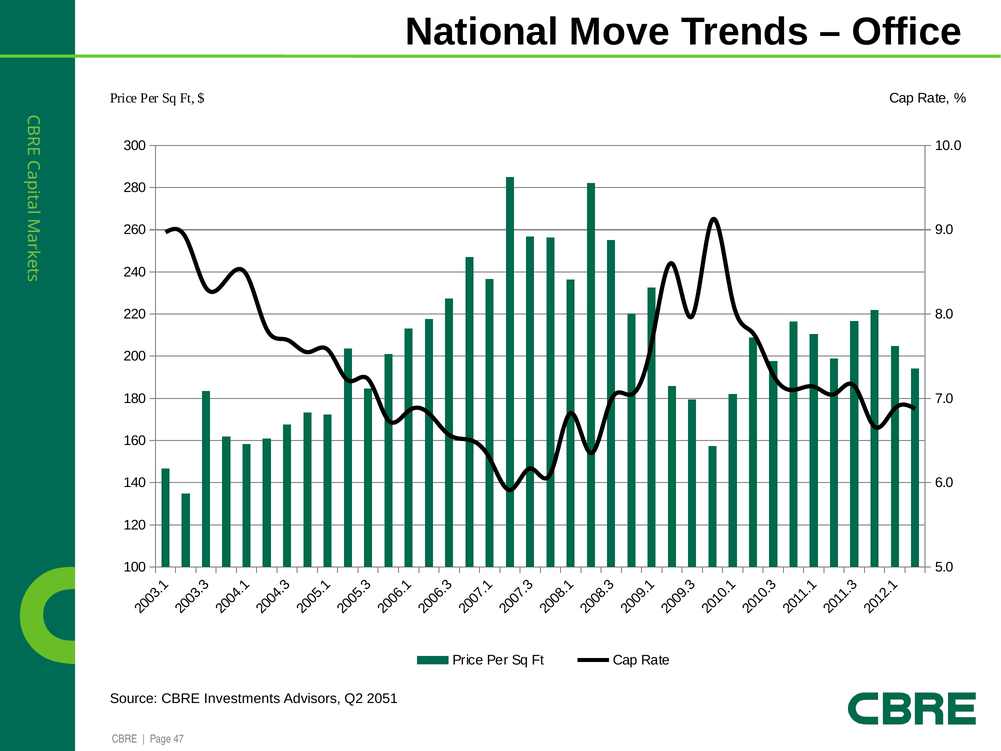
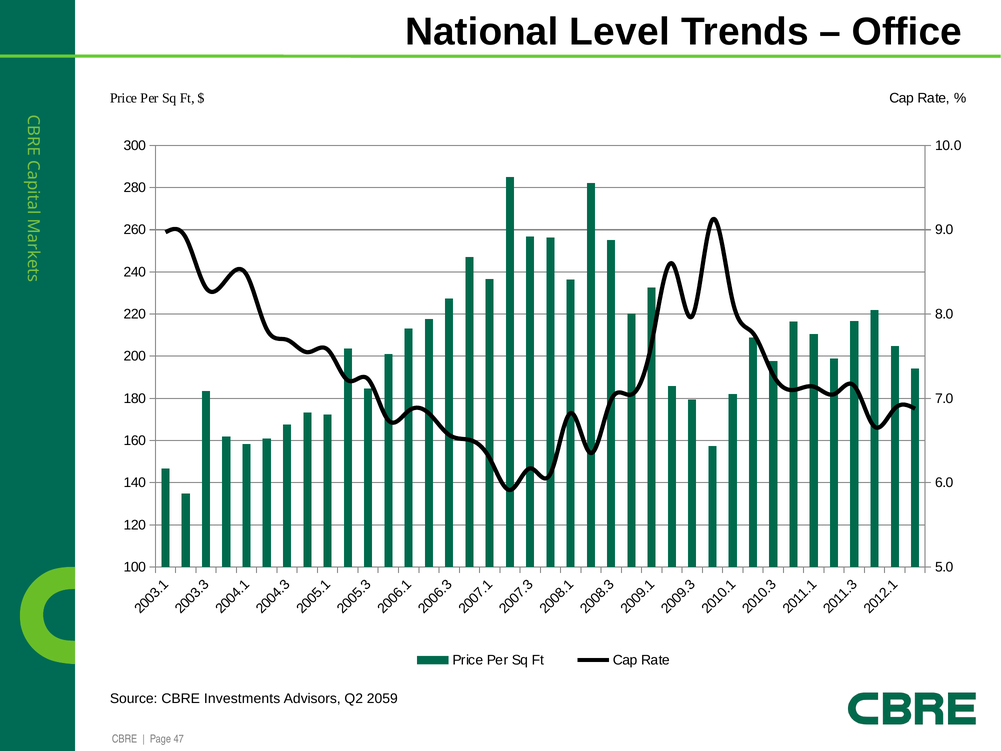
Move: Move -> Level
2051: 2051 -> 2059
